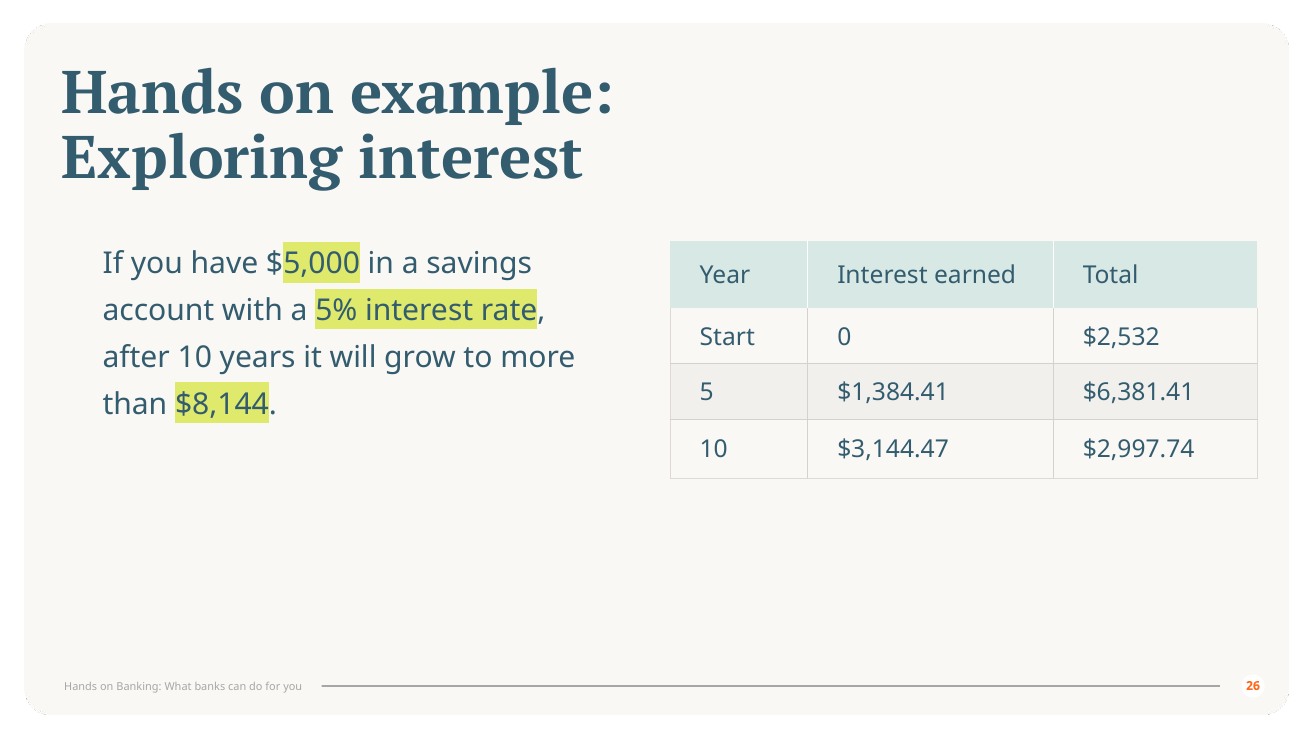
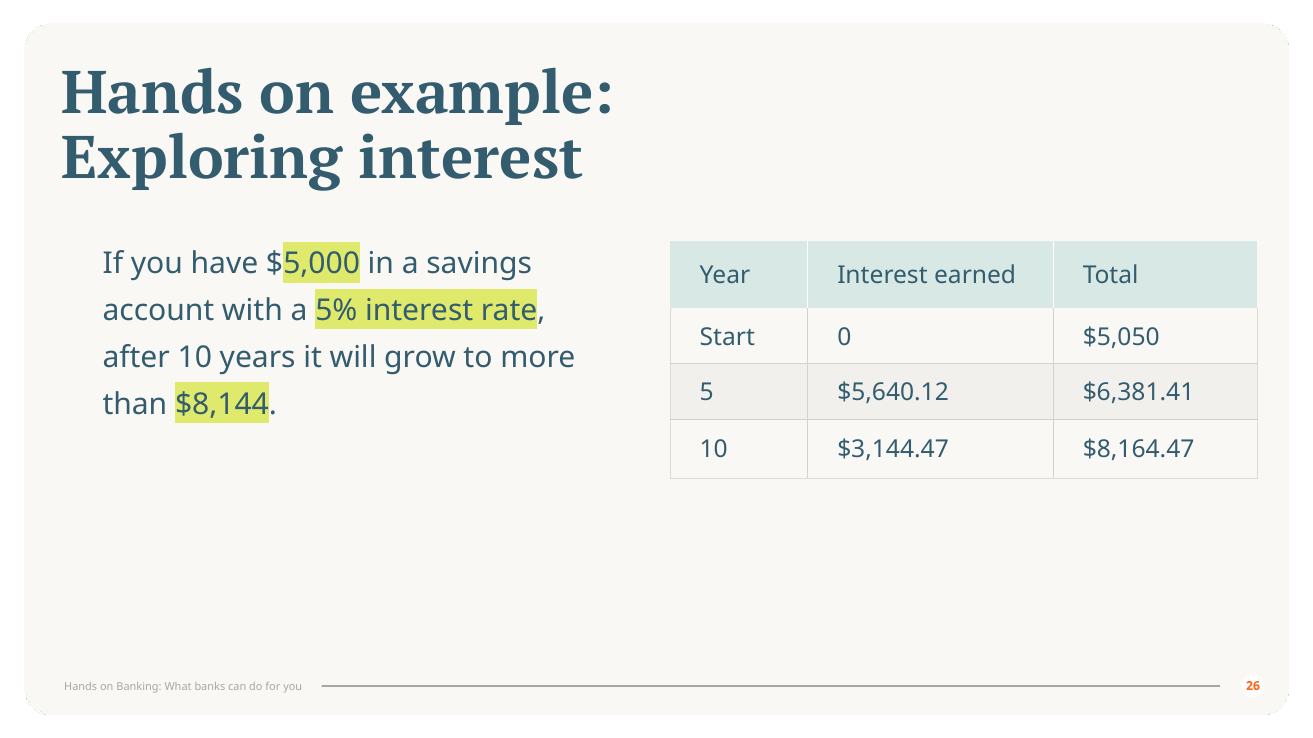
$2,532: $2,532 -> $5,050
$1,384.41: $1,384.41 -> $5,640.12
$2,997.74: $2,997.74 -> $8,164.47
